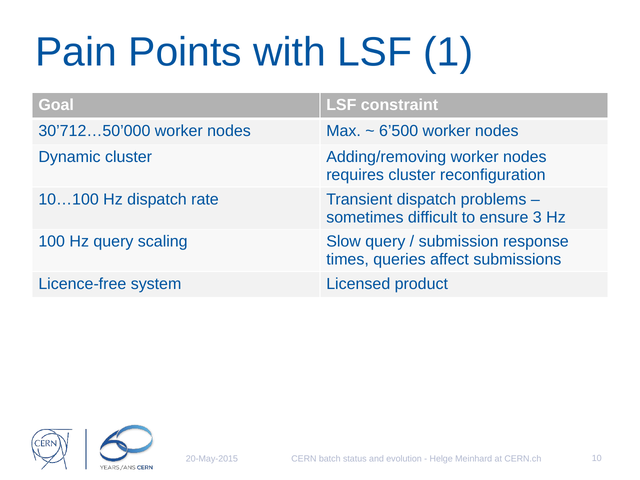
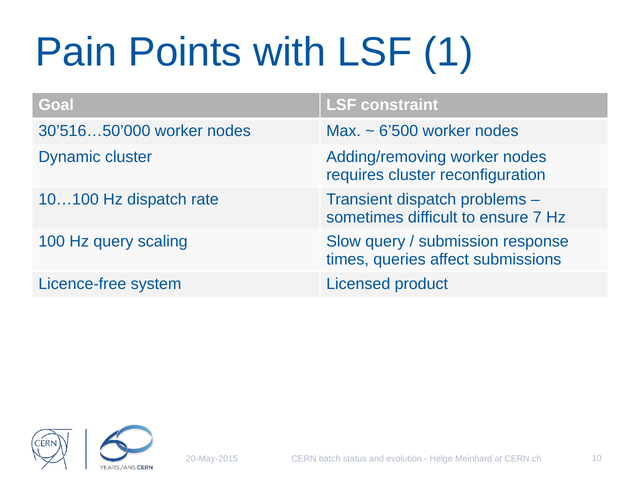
30’712…50’000: 30’712…50’000 -> 30’516…50’000
3: 3 -> 7
